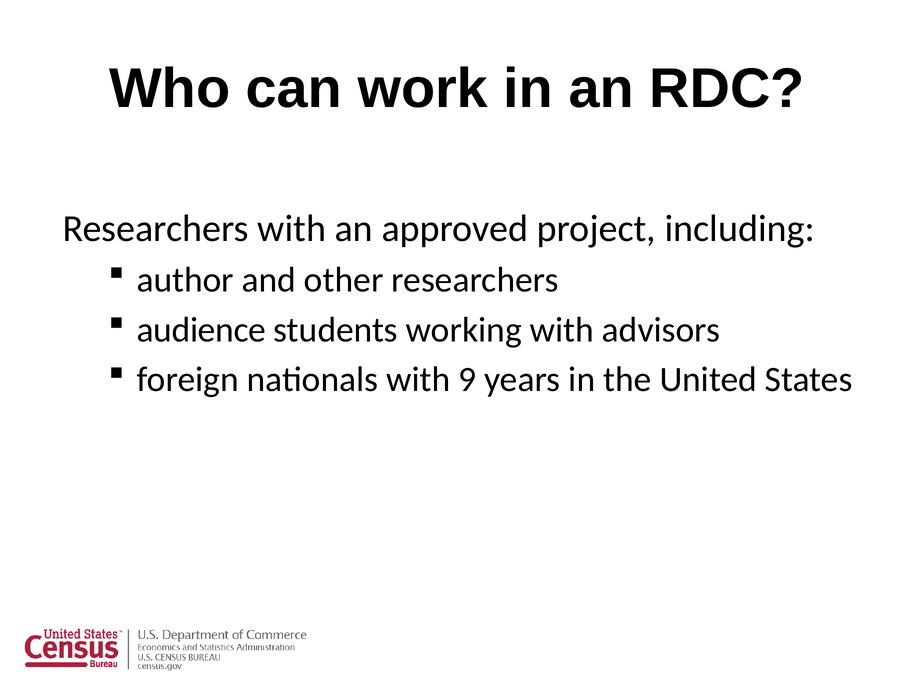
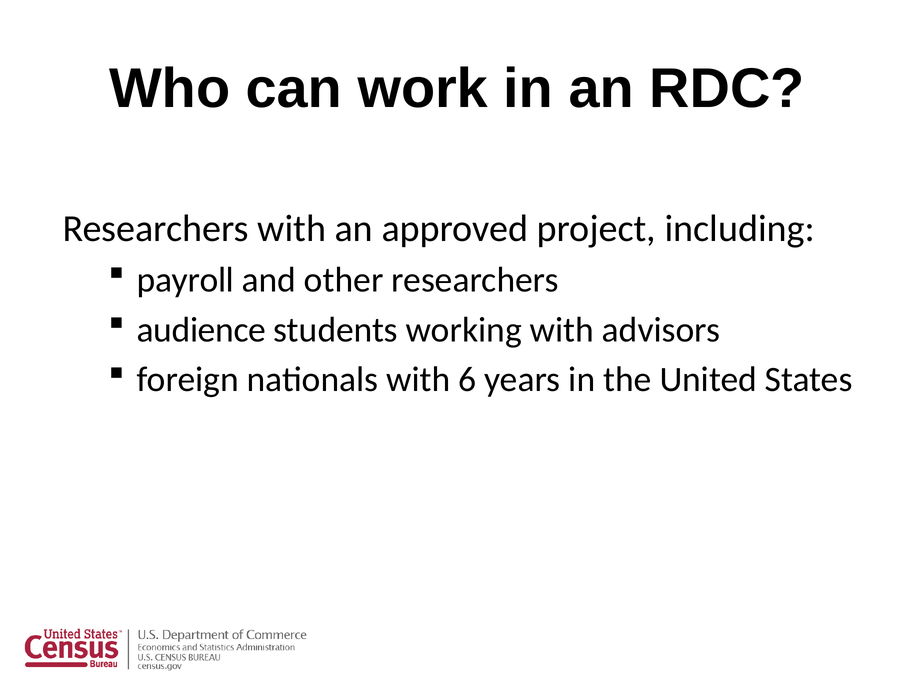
author: author -> payroll
9: 9 -> 6
